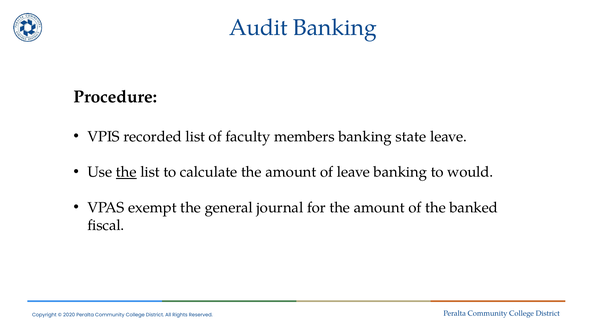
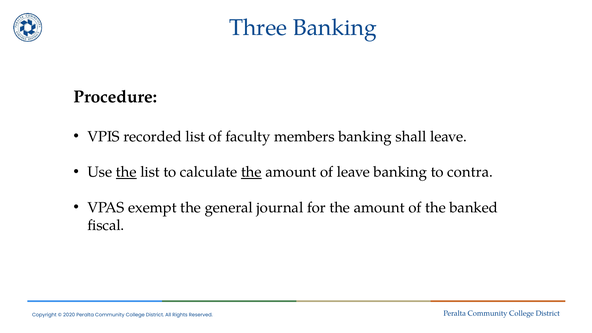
Audit: Audit -> Three
state: state -> shall
the at (251, 172) underline: none -> present
would: would -> contra
